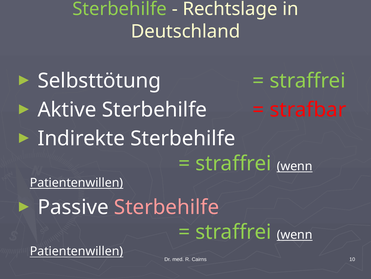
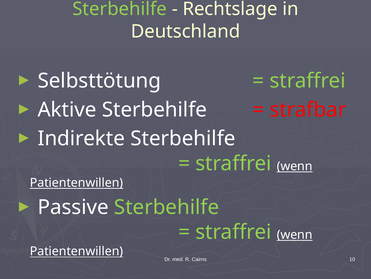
Sterbehilfe at (167, 207) colour: pink -> light green
